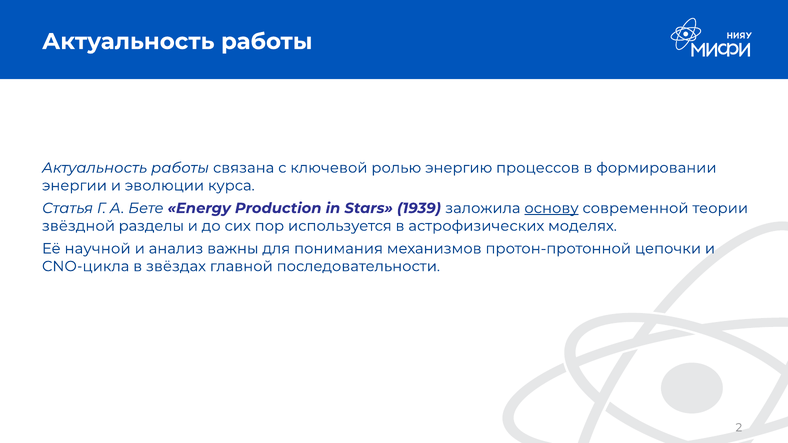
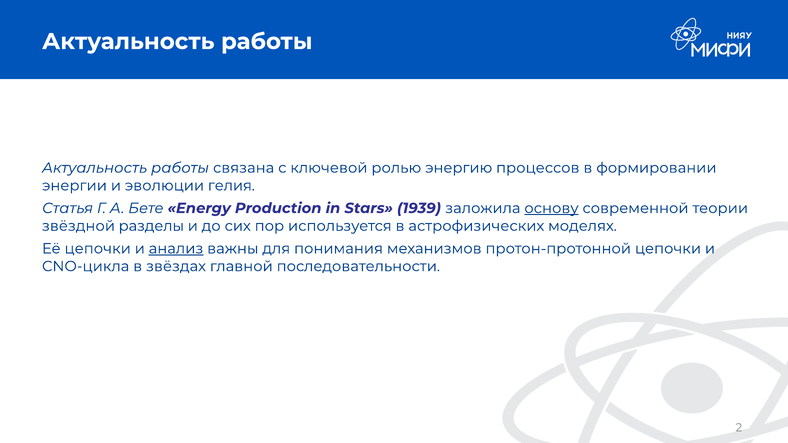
курса: курса -> гелия
Её научной: научной -> цепочки
анализ underline: none -> present
